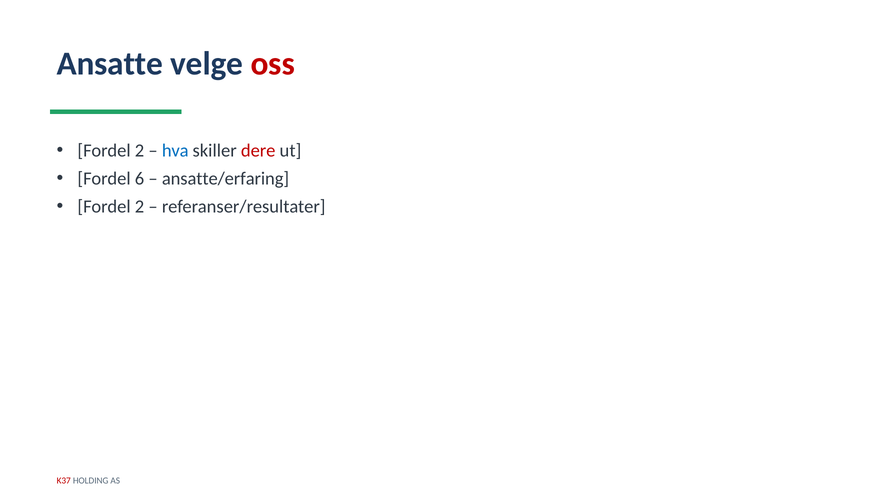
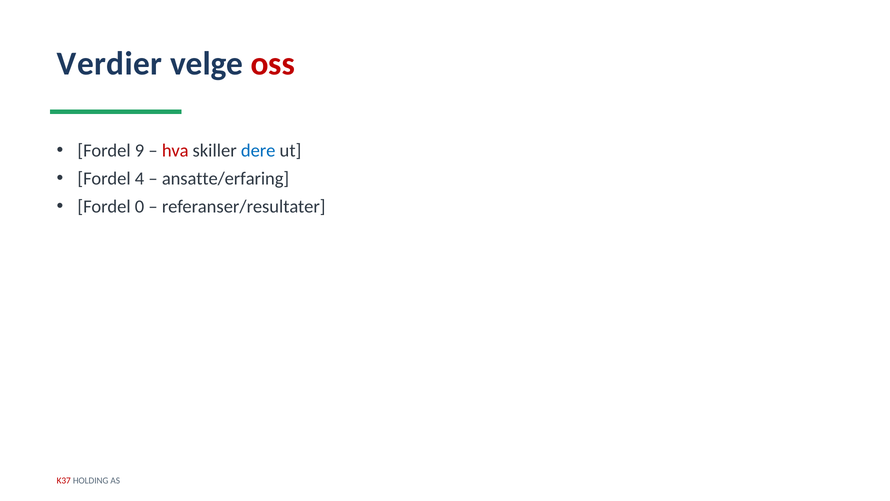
Ansatte: Ansatte -> Verdier
2 at (140, 151): 2 -> 9
hva colour: blue -> red
dere colour: red -> blue
6: 6 -> 4
2 at (140, 206): 2 -> 0
